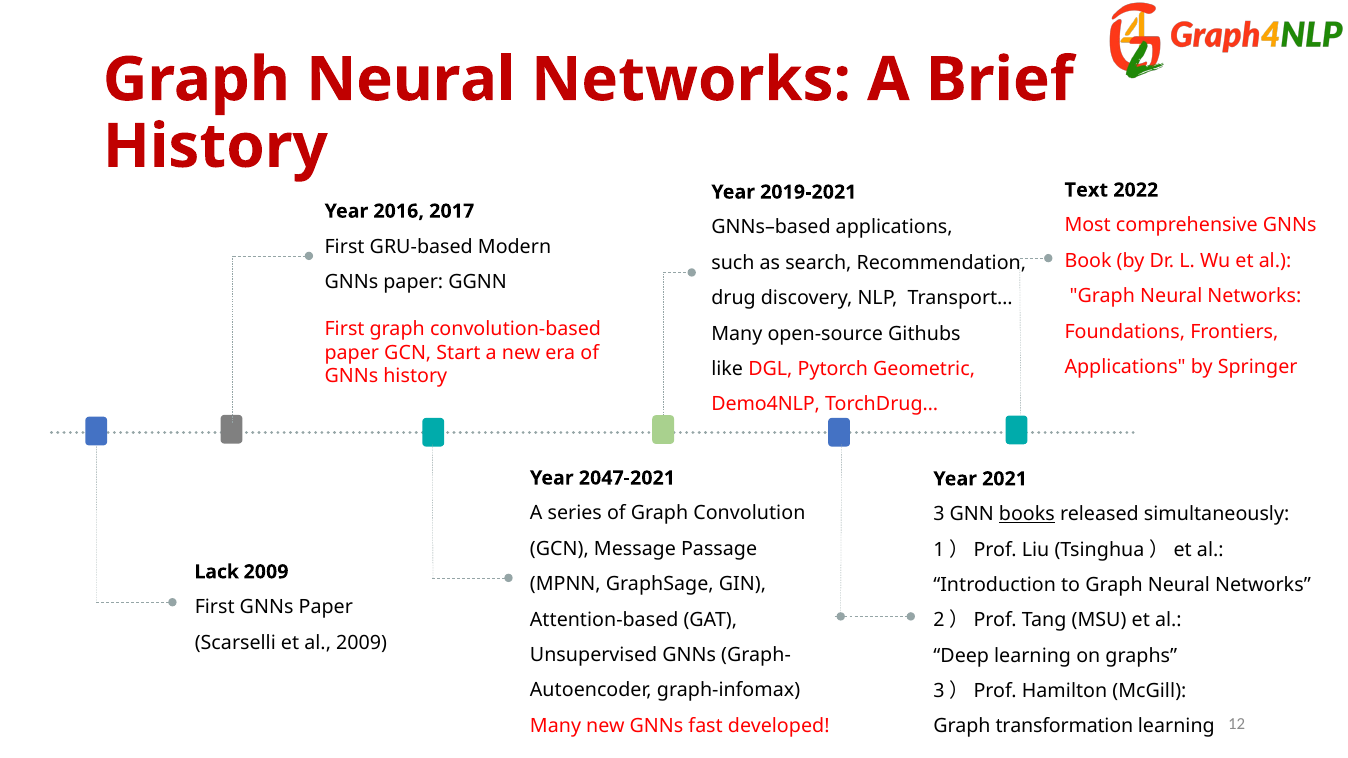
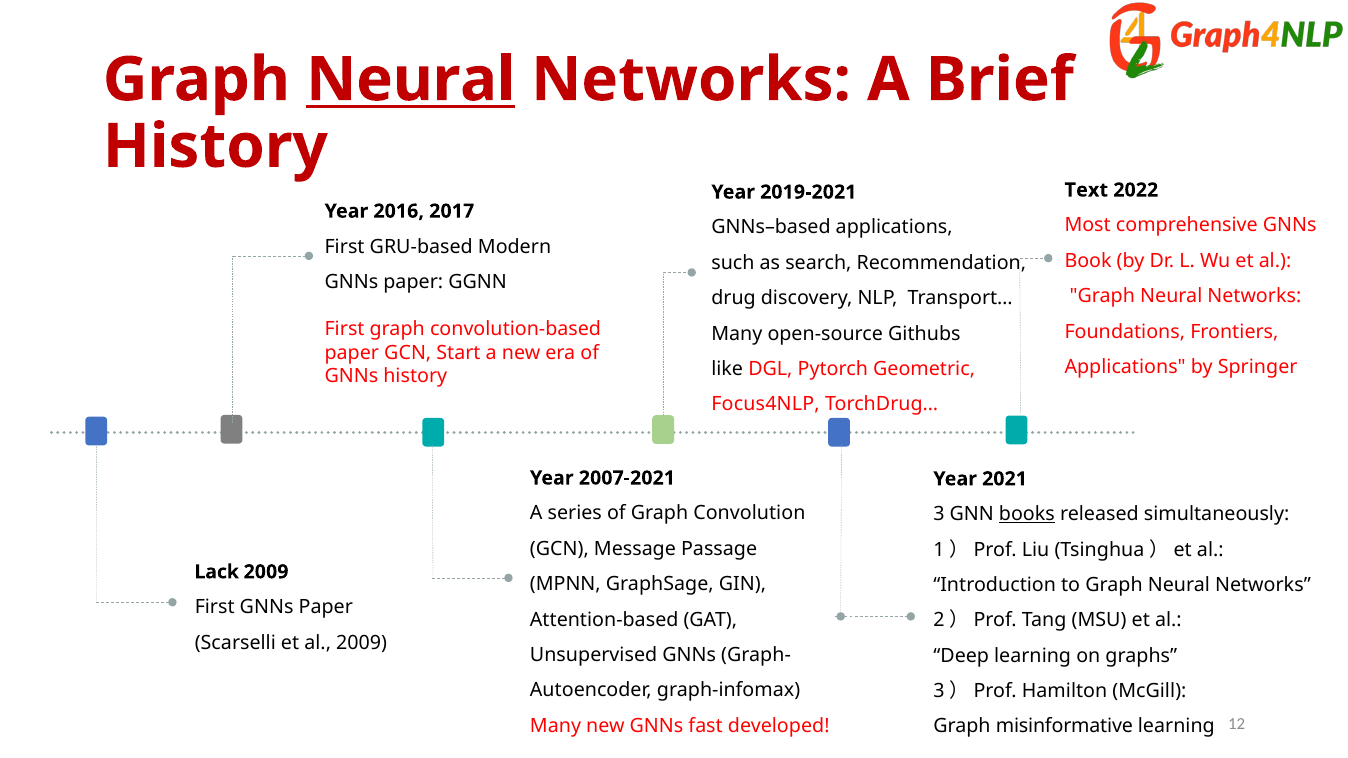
Neural at (411, 80) underline: none -> present
Demo4NLP: Demo4NLP -> Focus4NLP
2047-2021: 2047-2021 -> 2007-2021
transformation: transformation -> misinformative
